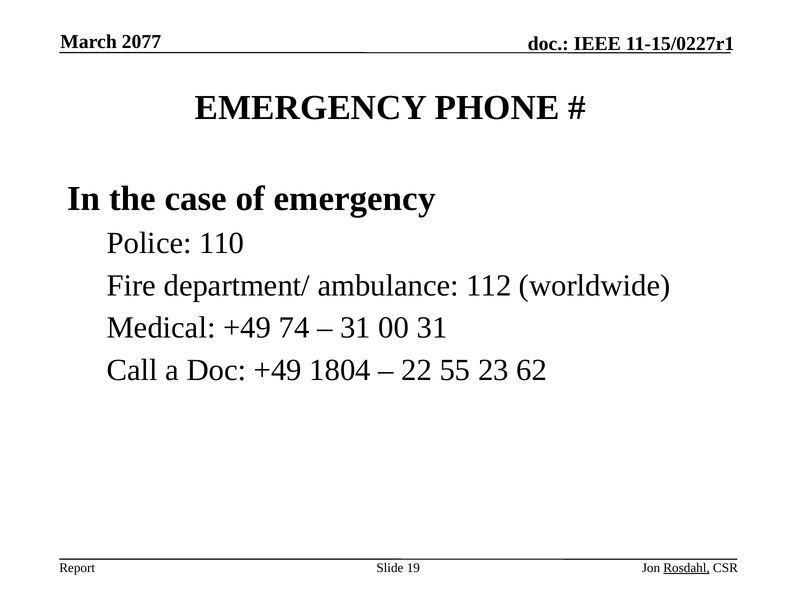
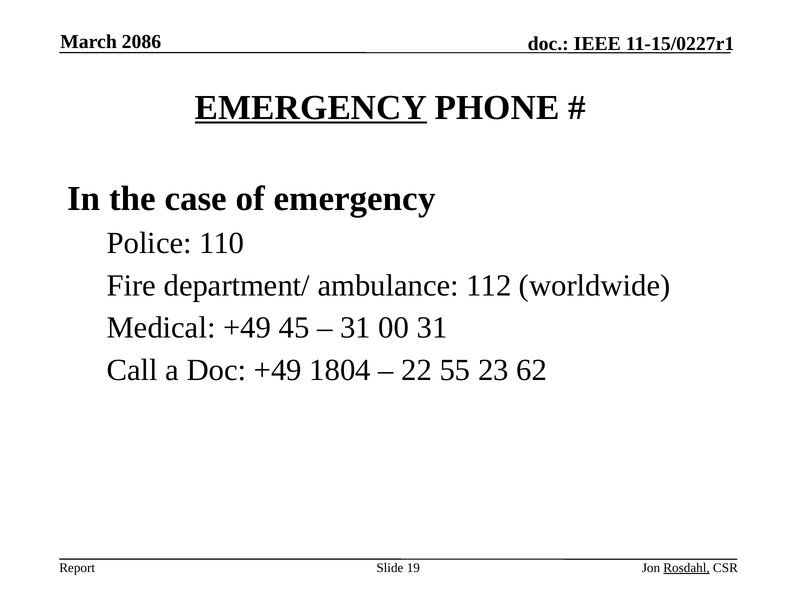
2077: 2077 -> 2086
EMERGENCY at (311, 108) underline: none -> present
74: 74 -> 45
